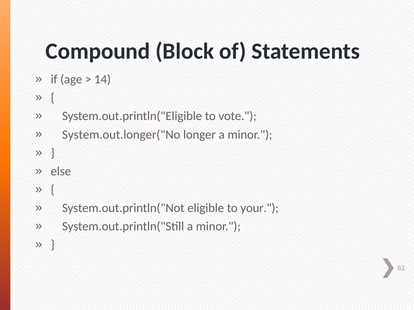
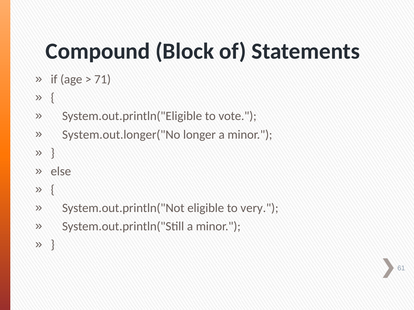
14: 14 -> 71
your: your -> very
